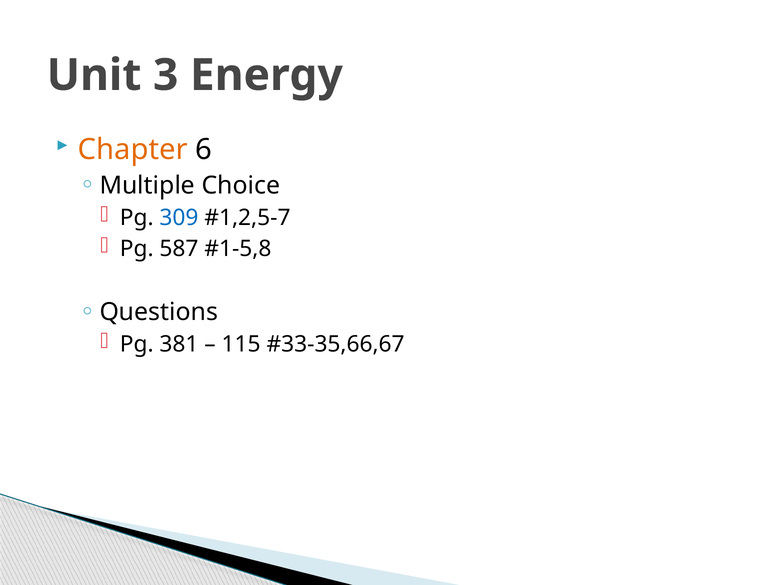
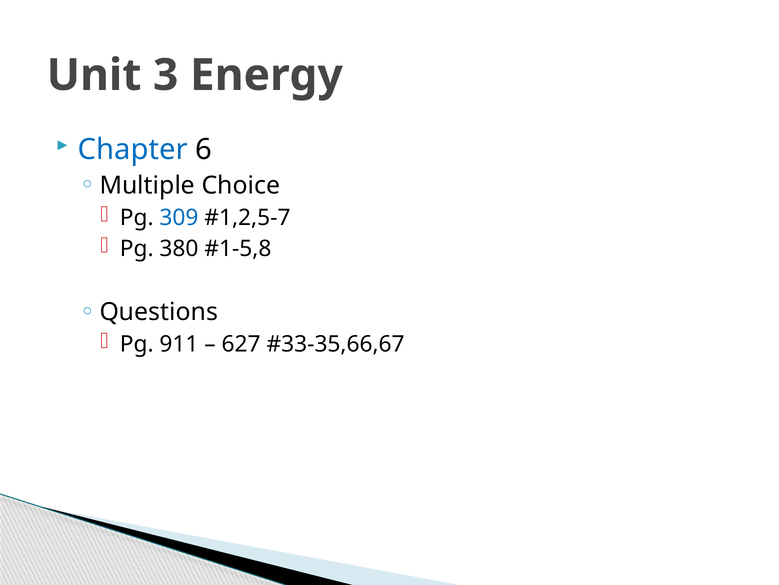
Chapter colour: orange -> blue
587: 587 -> 380
381: 381 -> 911
115: 115 -> 627
